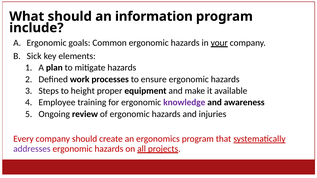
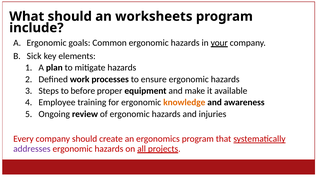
information: information -> worksheets
height: height -> before
knowledge colour: purple -> orange
